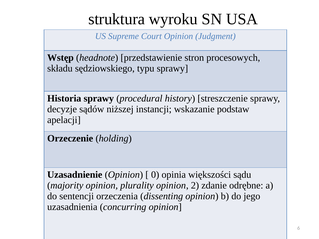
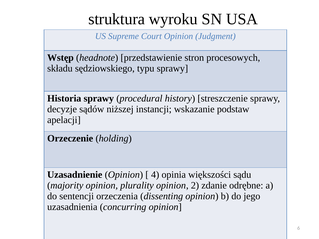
0: 0 -> 4
